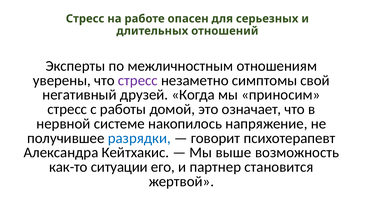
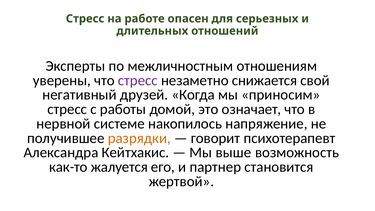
симптомы: симптомы -> снижается
разрядки colour: blue -> orange
ситуации: ситуации -> жалуется
